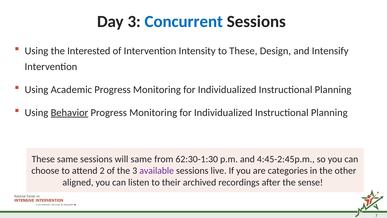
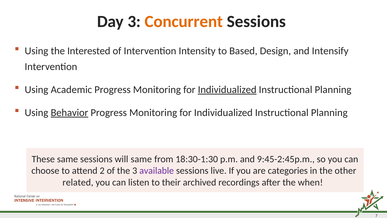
Concurrent colour: blue -> orange
to These: These -> Based
Individualized at (227, 89) underline: none -> present
62:30-1:30: 62:30-1:30 -> 18:30-1:30
4:45-2:45p.m: 4:45-2:45p.m -> 9:45-2:45p.m
aligned: aligned -> related
sense: sense -> when
